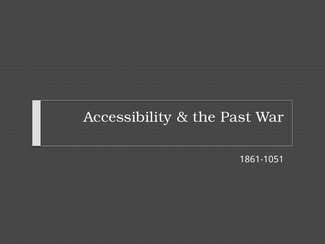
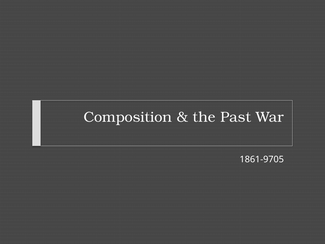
Accessibility: Accessibility -> Composition
1861-1051: 1861-1051 -> 1861-9705
